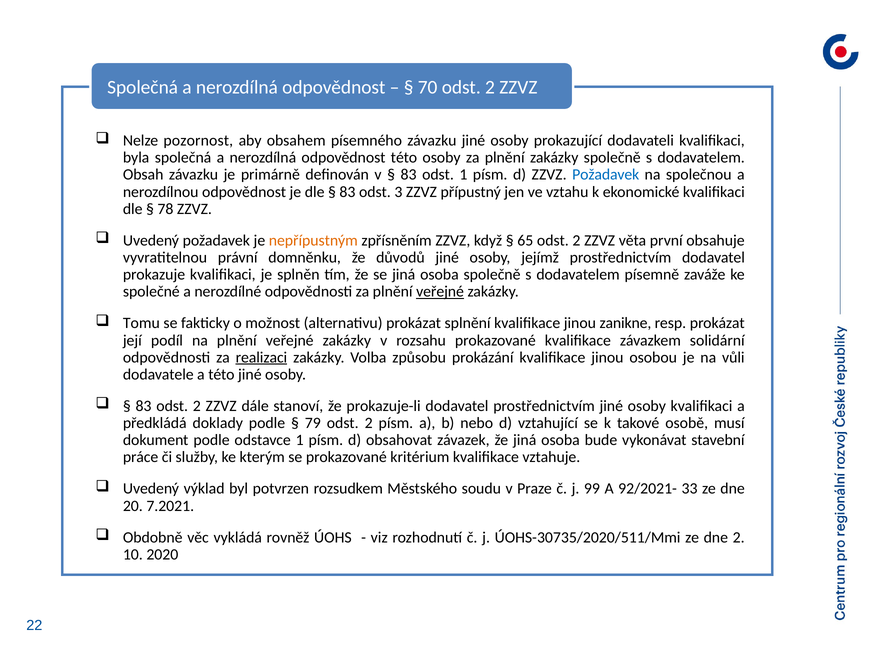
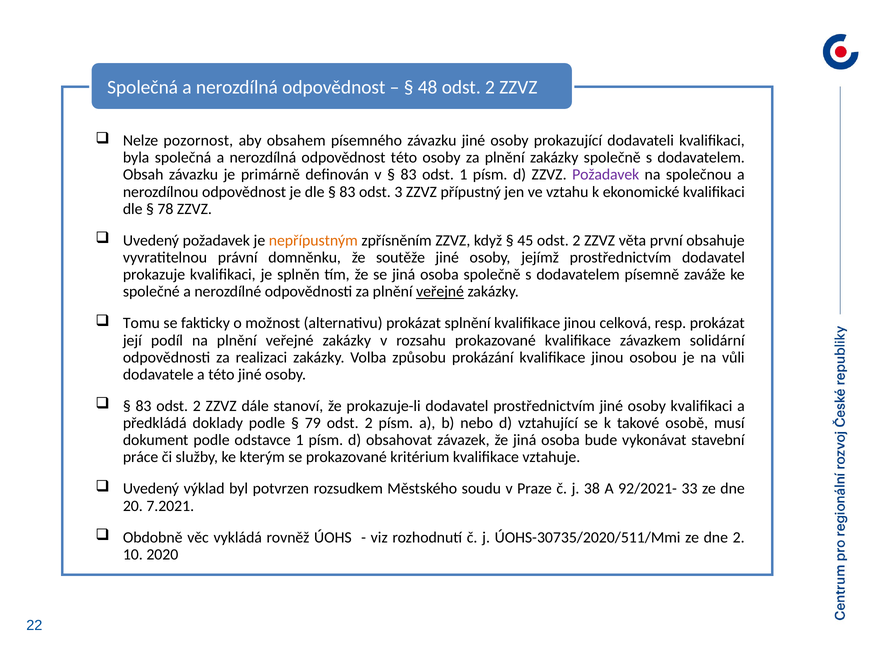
70: 70 -> 48
Požadavek at (606, 175) colour: blue -> purple
65: 65 -> 45
důvodů: důvodů -> soutěže
zanikne: zanikne -> celková
realizaci underline: present -> none
99: 99 -> 38
